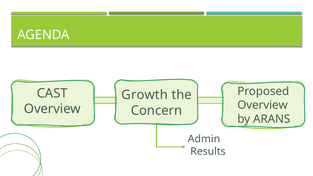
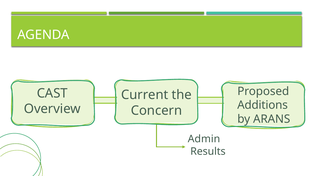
Growth: Growth -> Current
Overview at (263, 105): Overview -> Additions
